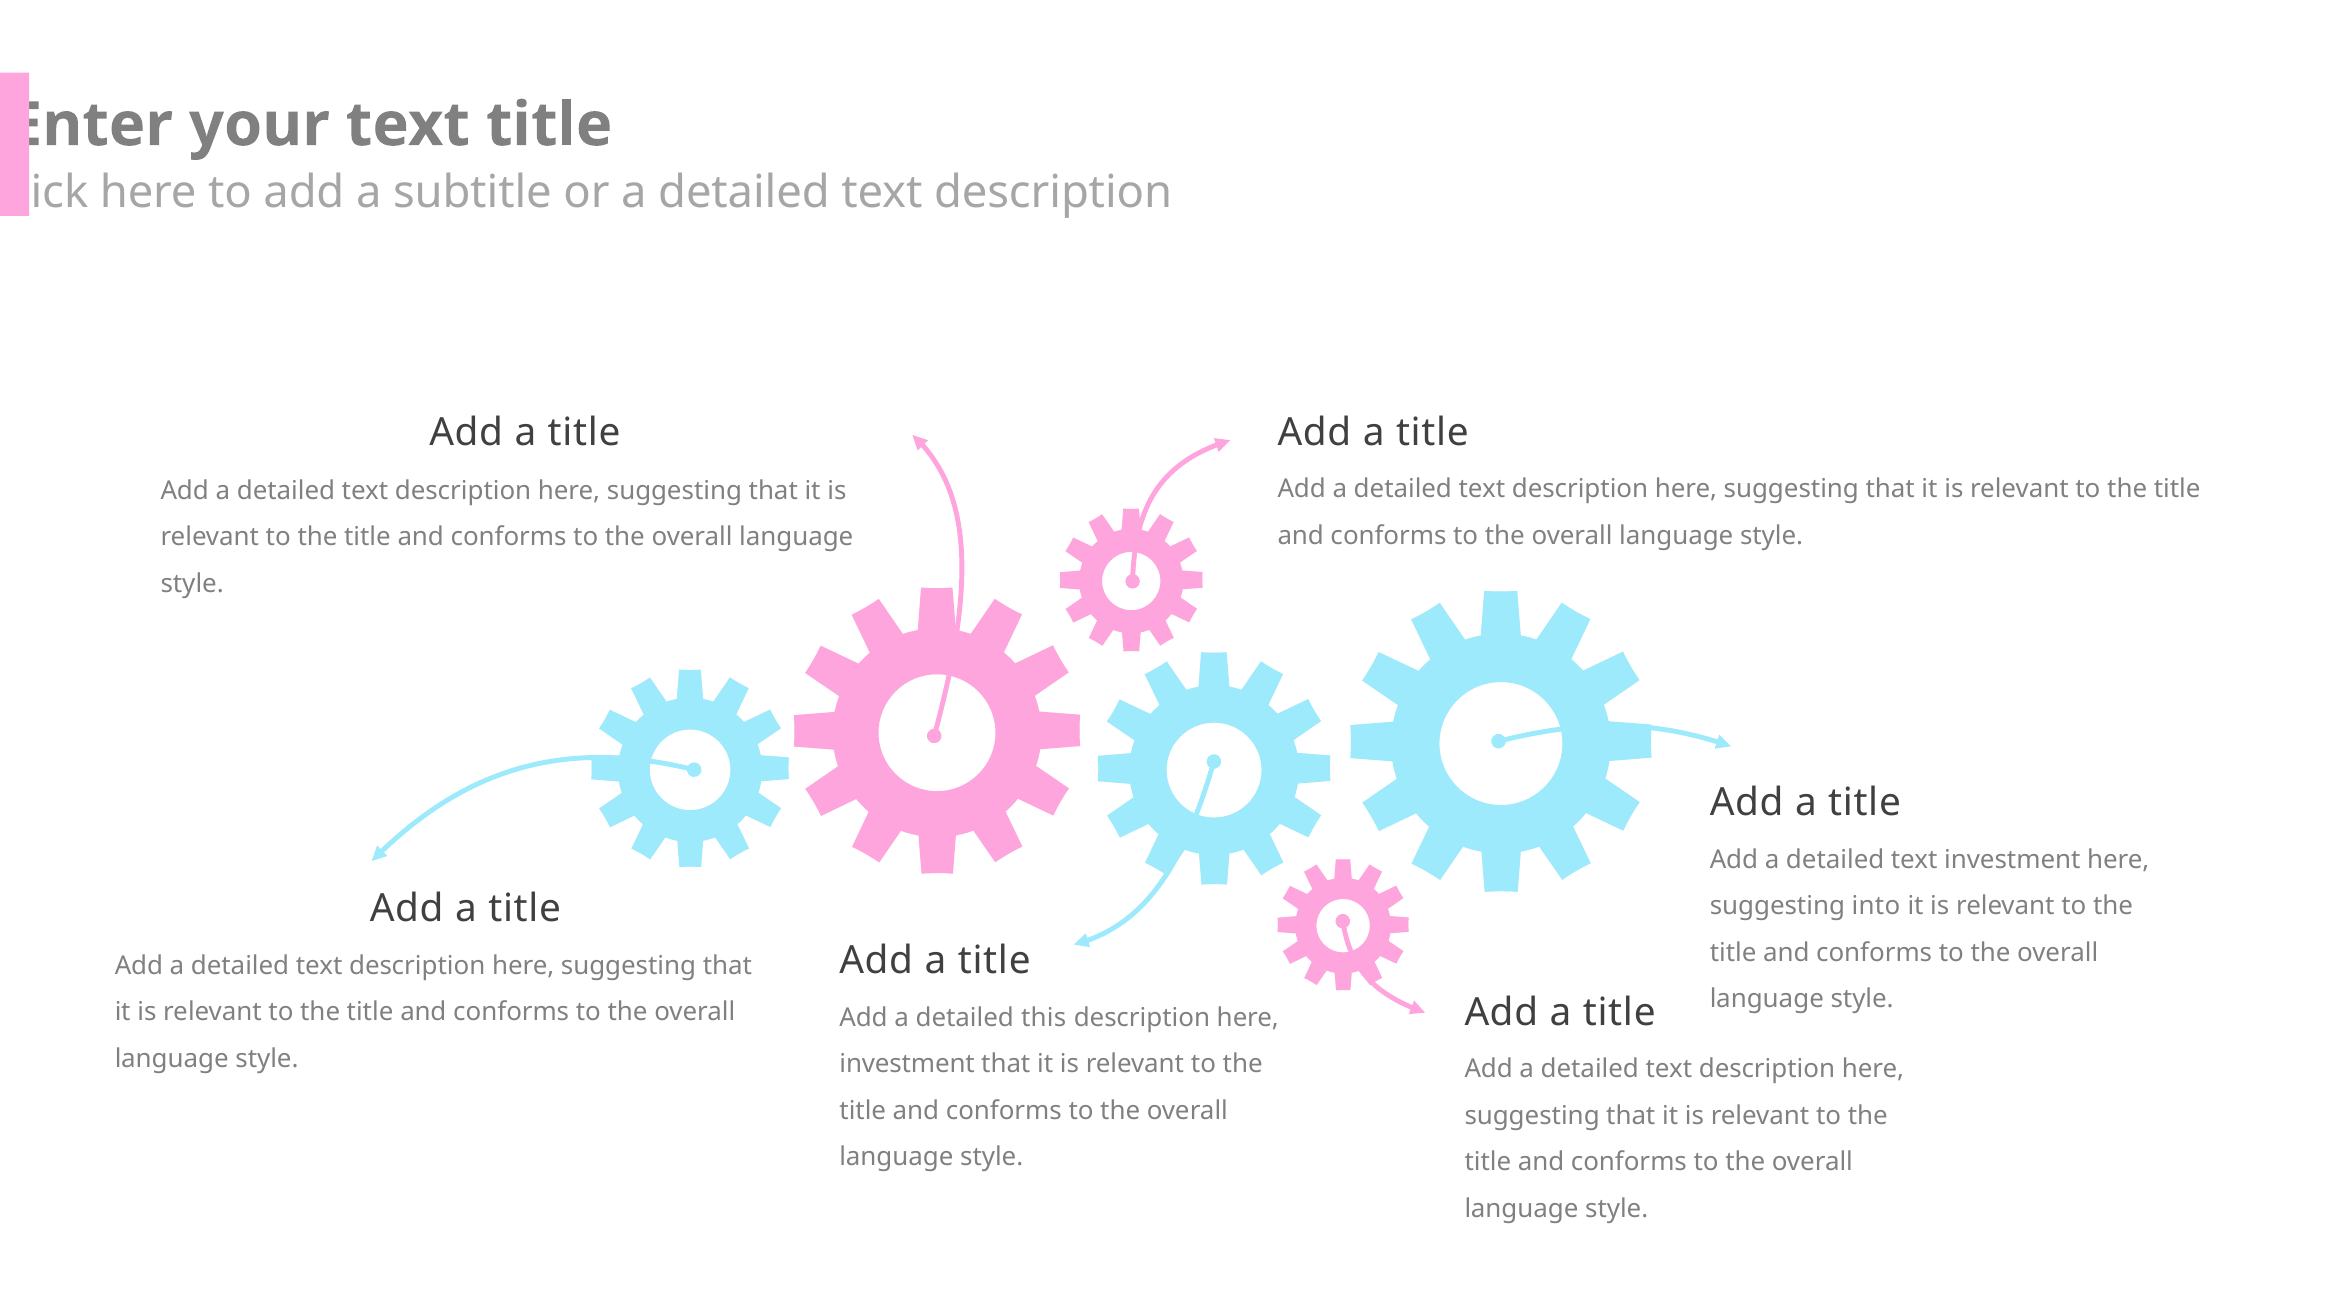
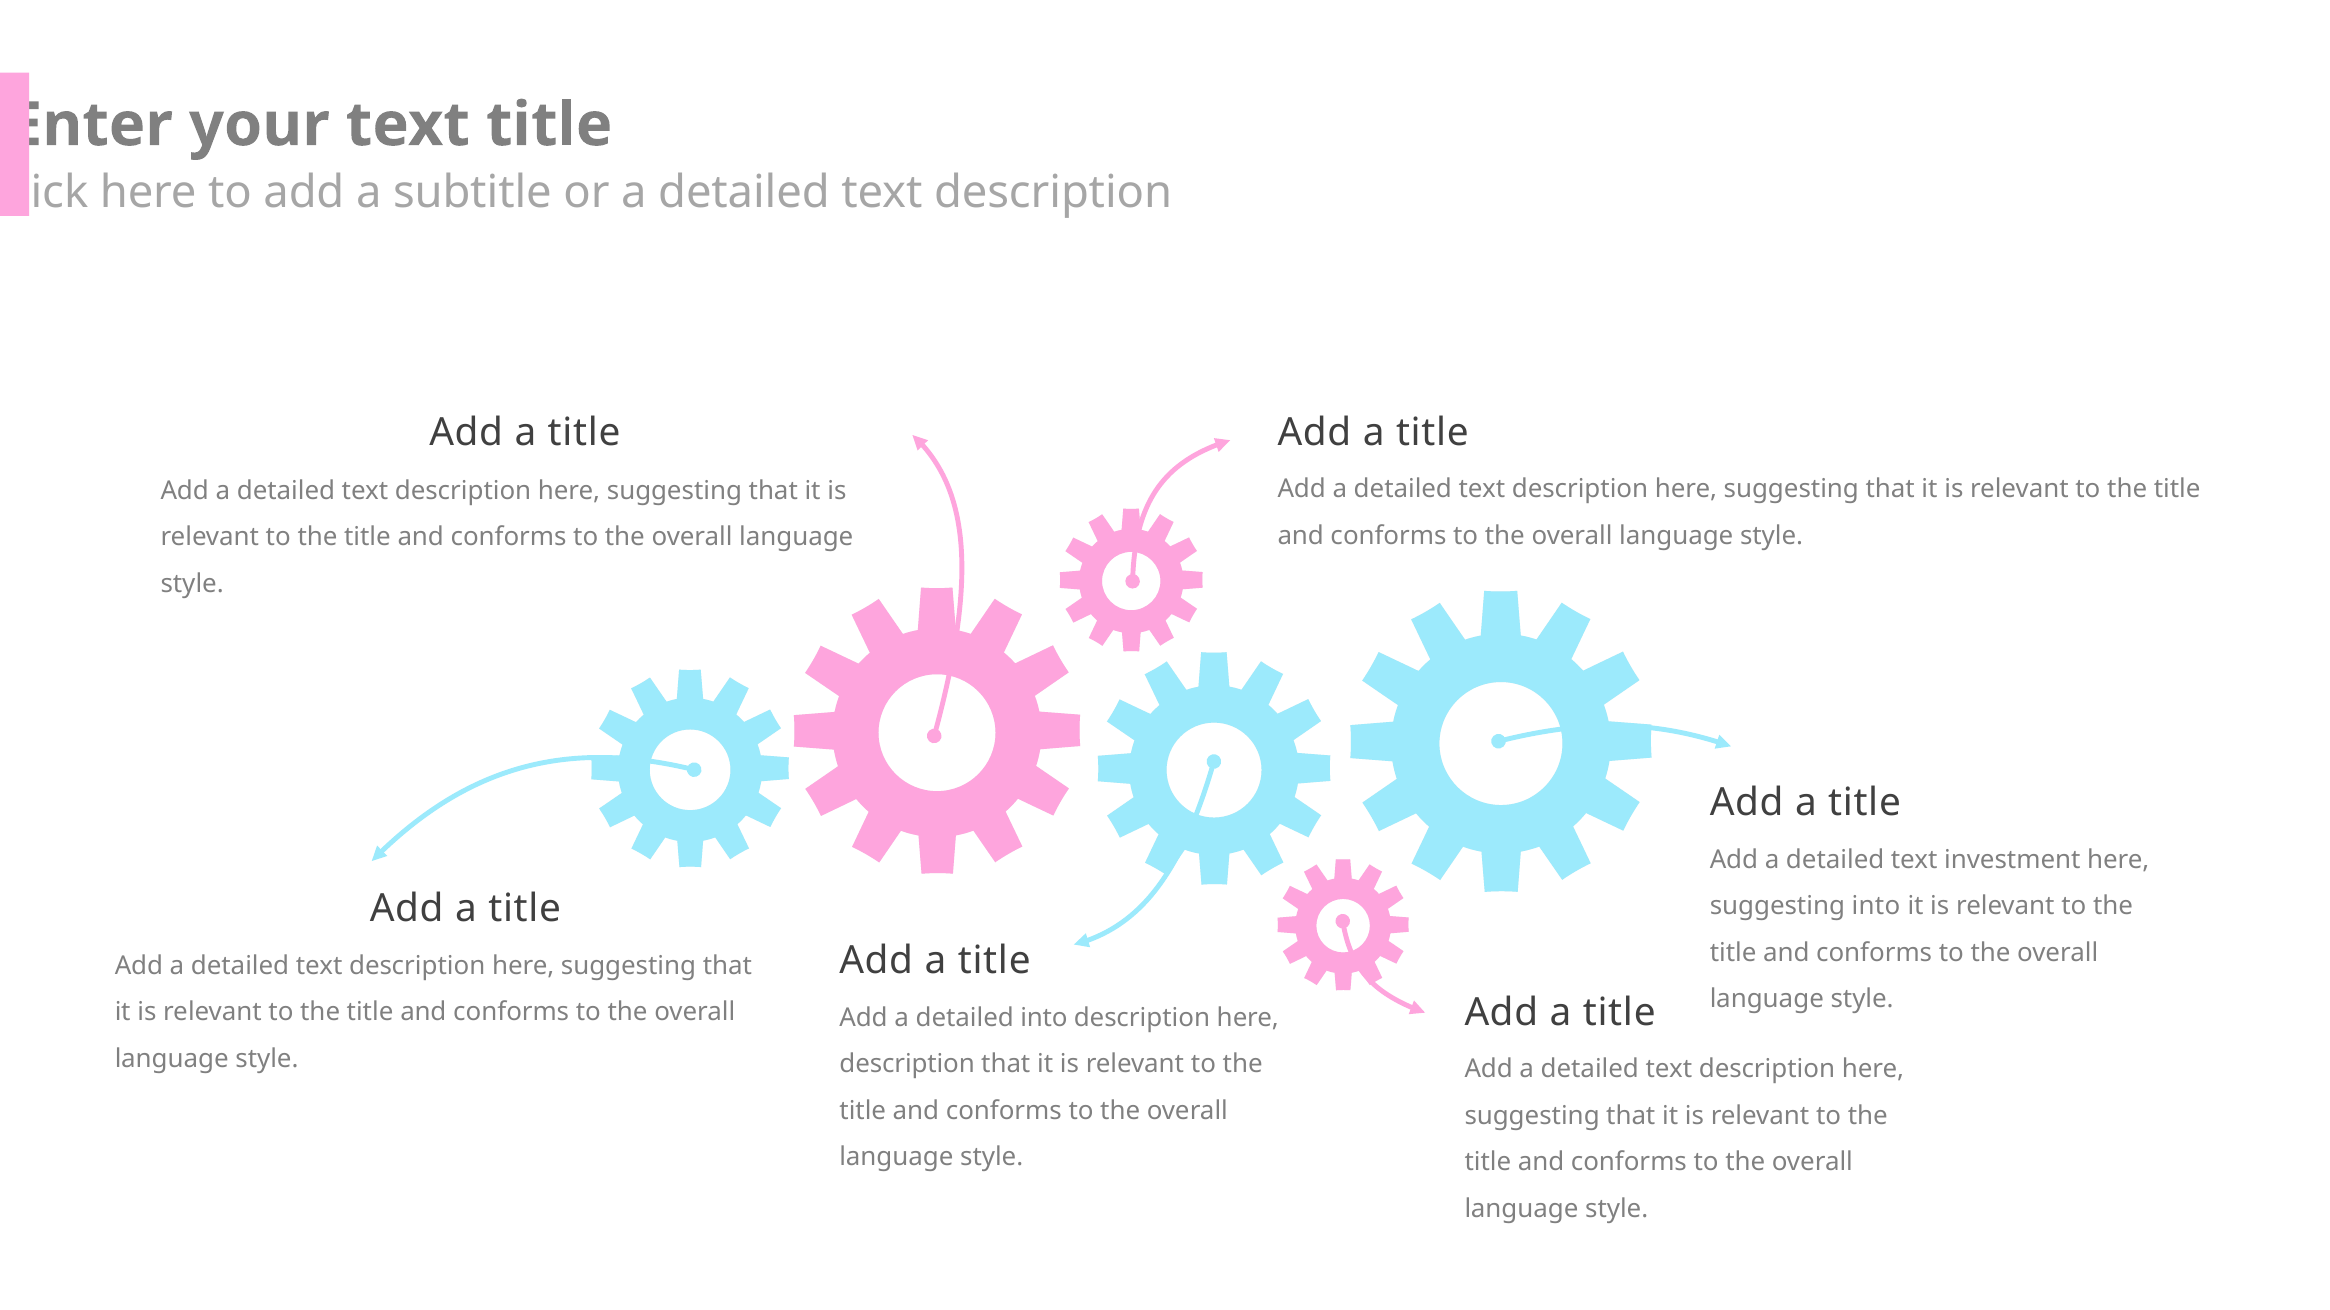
detailed this: this -> into
investment at (907, 1065): investment -> description
